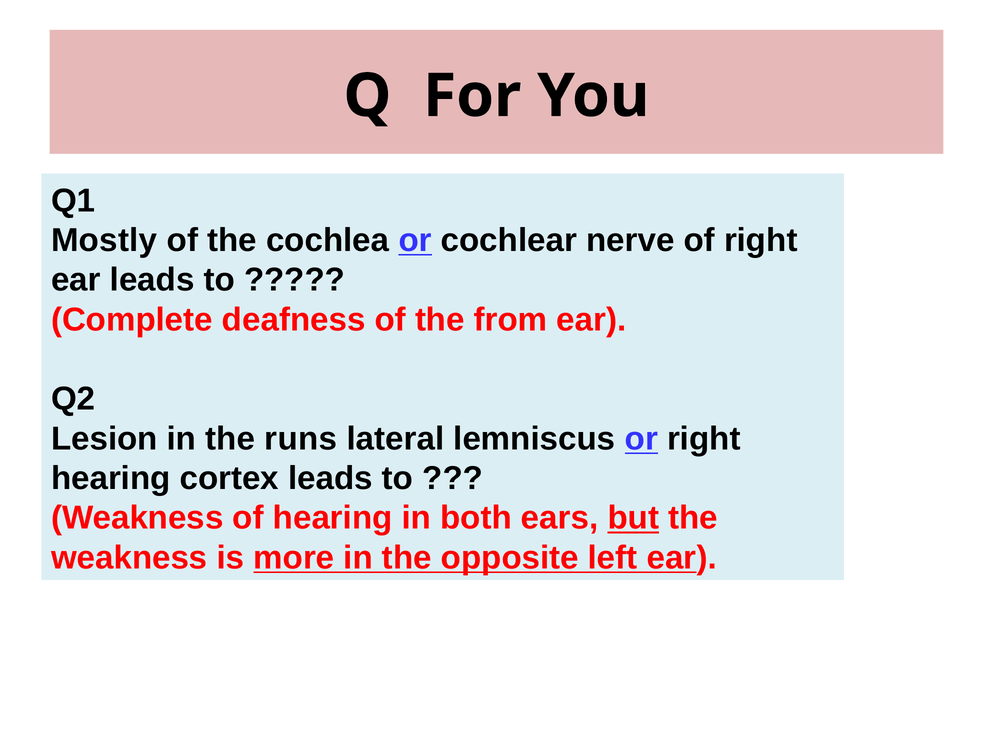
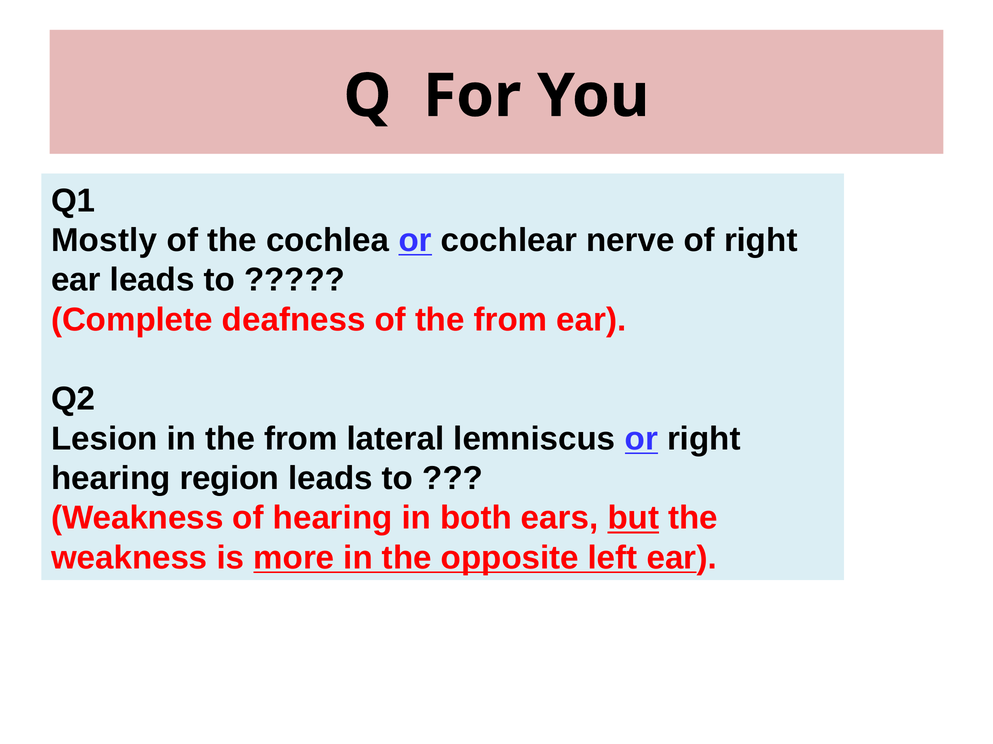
in the runs: runs -> from
cortex: cortex -> region
